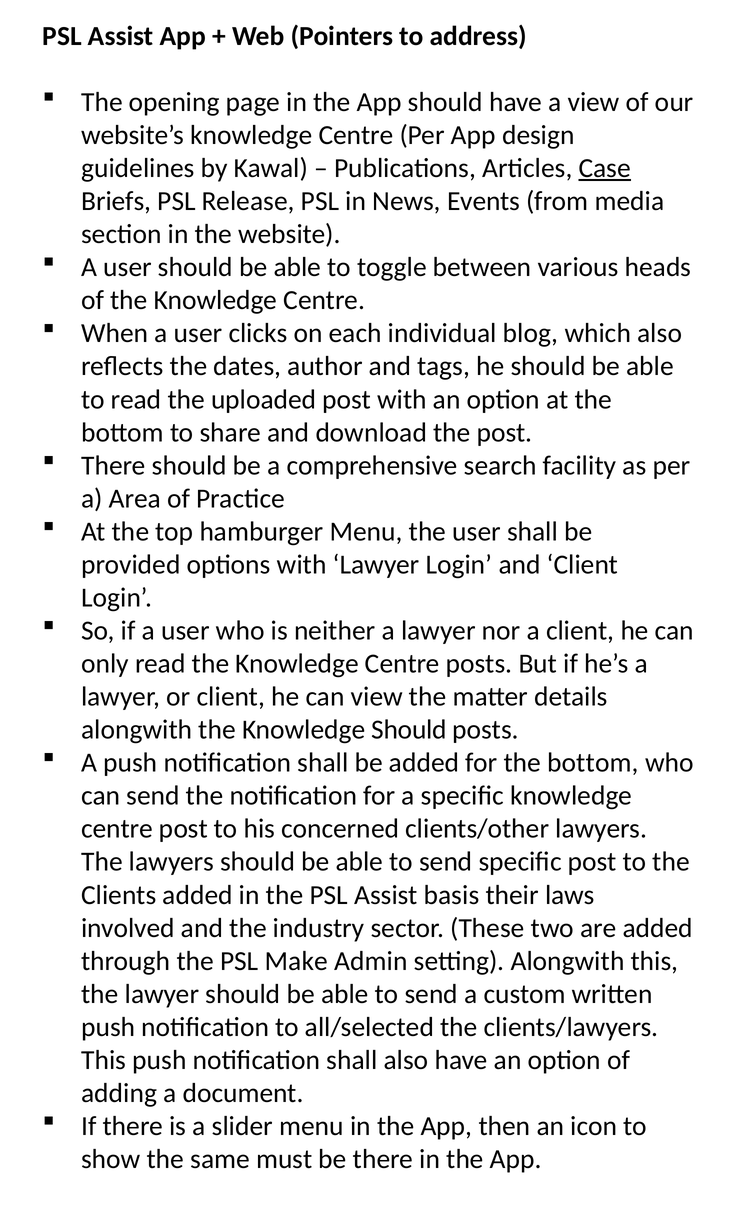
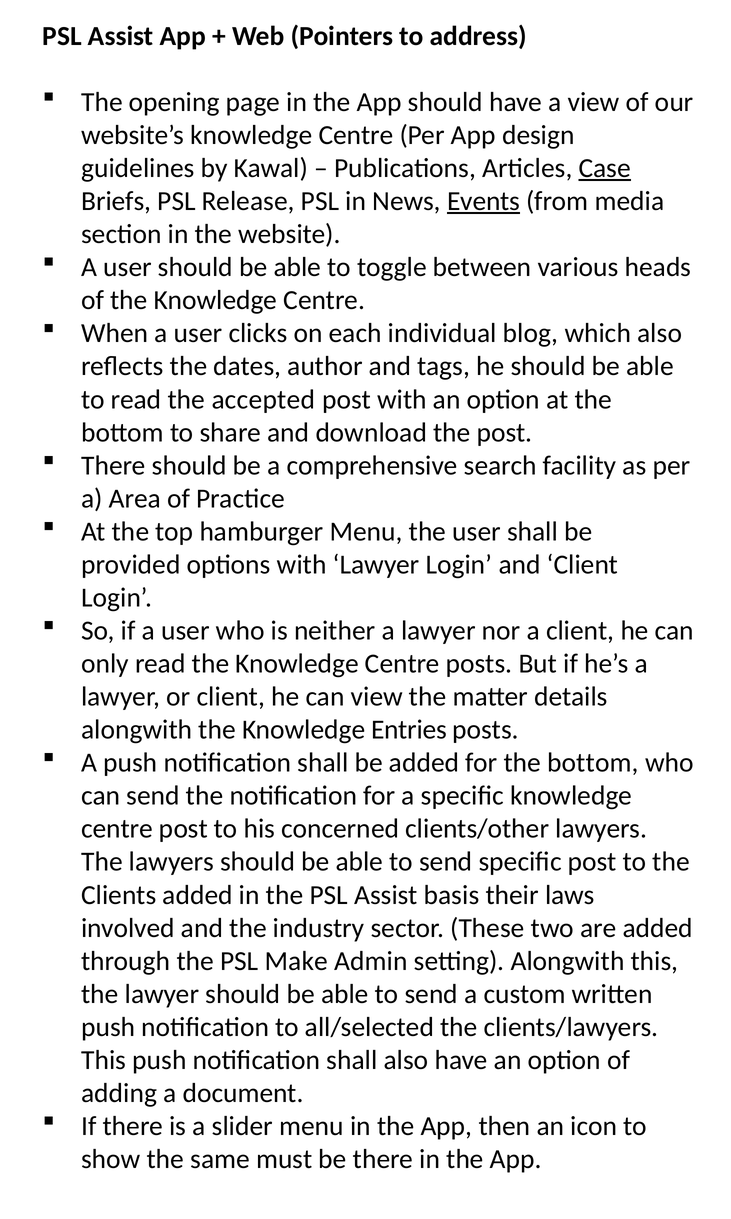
Events underline: none -> present
uploaded: uploaded -> accepted
Knowledge Should: Should -> Entries
